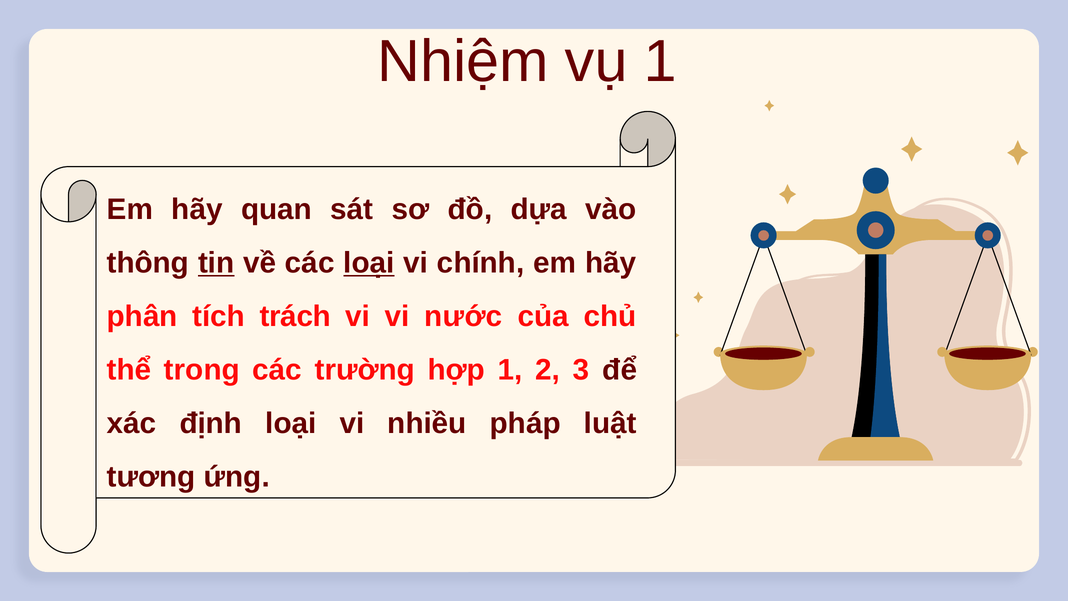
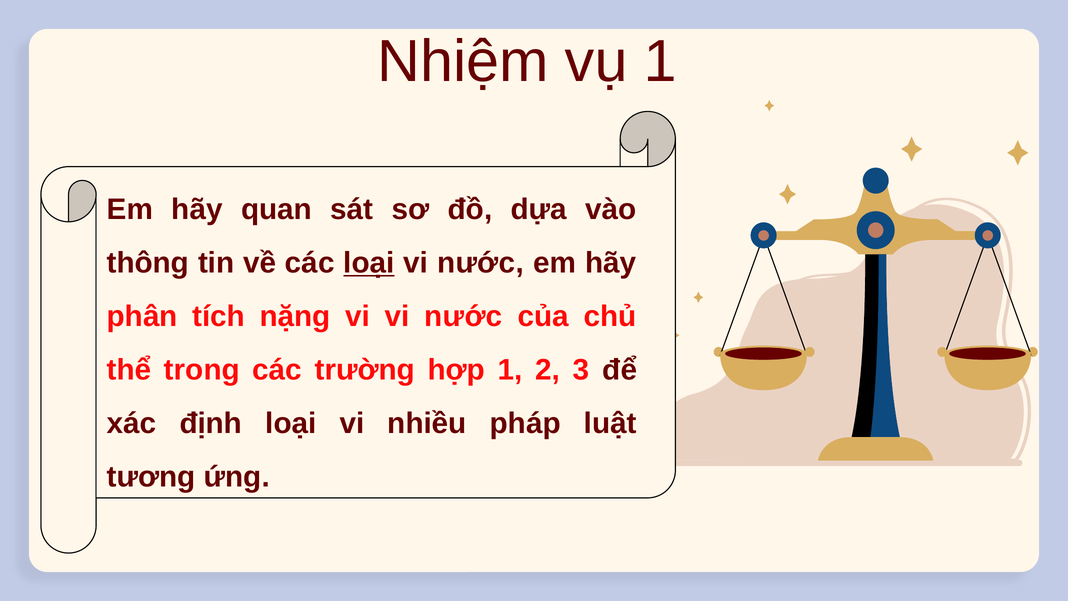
tin underline: present -> none
chính at (481, 263): chính -> nước
trách: trách -> nặng
